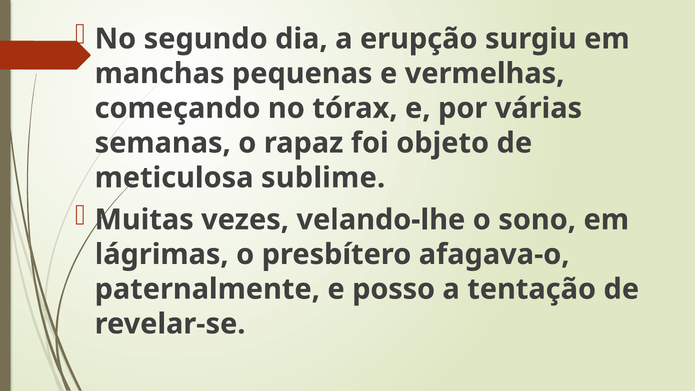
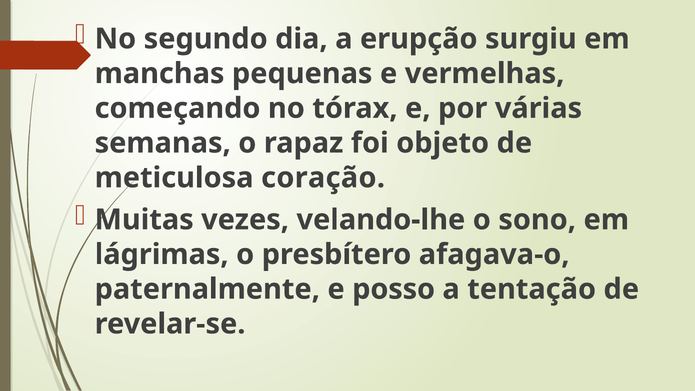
sublime: sublime -> coração
